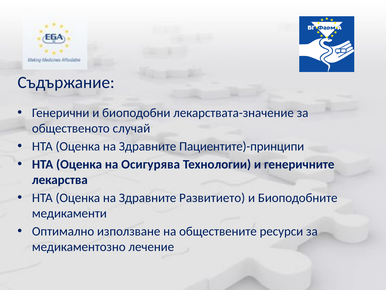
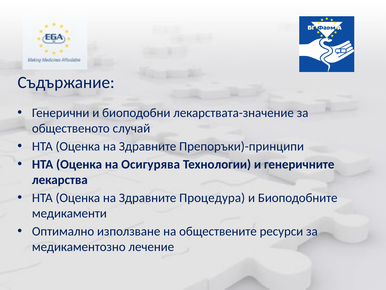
Пациентите)-принципи: Пациентите)-принципи -> Препоръки)-принципи
Развитието: Развитието -> Процедура
